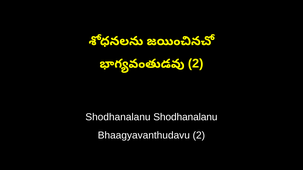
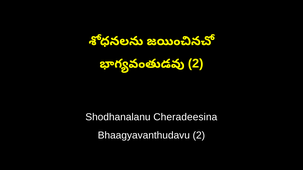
Shodhanalanu Shodhanalanu: Shodhanalanu -> Cheradeesina
